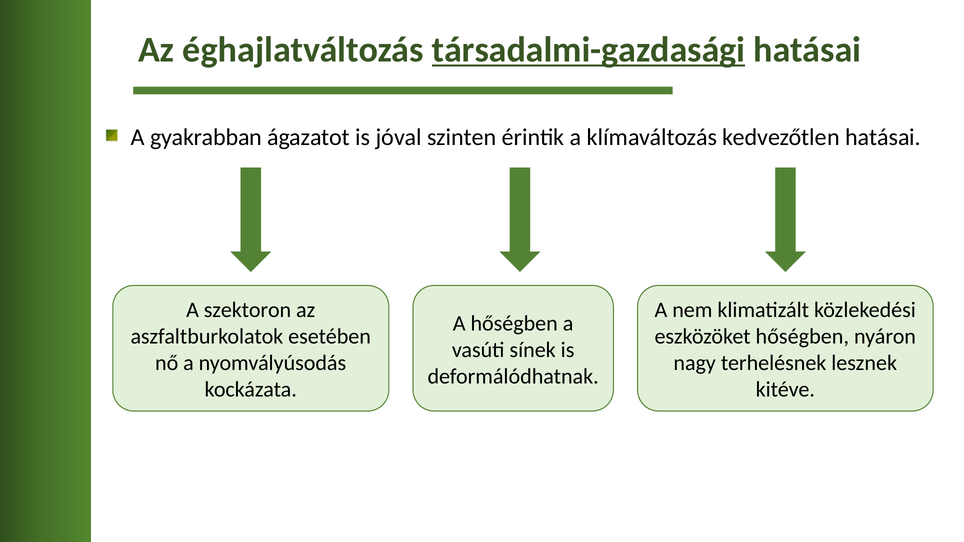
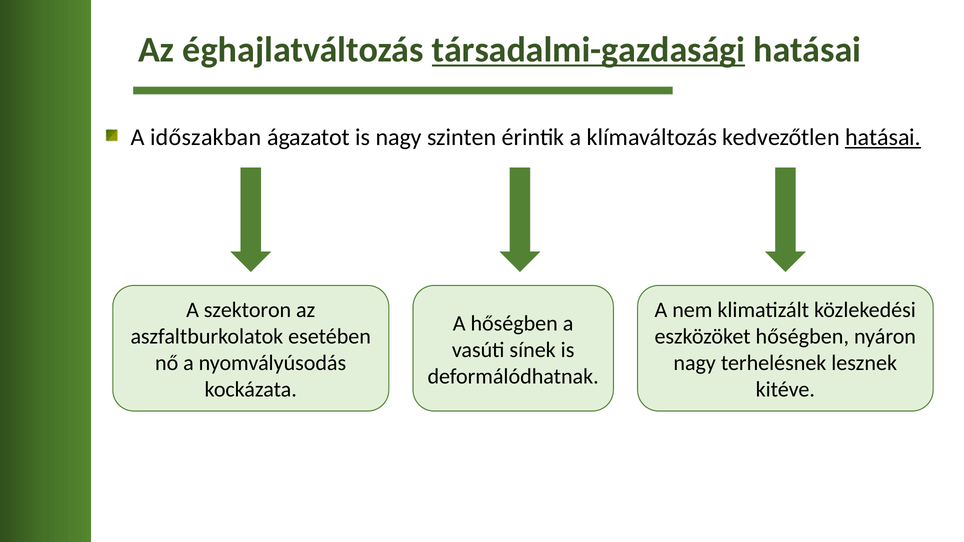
gyakrabban: gyakrabban -> időszakban
is jóval: jóval -> nagy
hatásai at (883, 137) underline: none -> present
